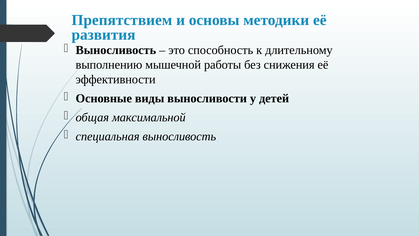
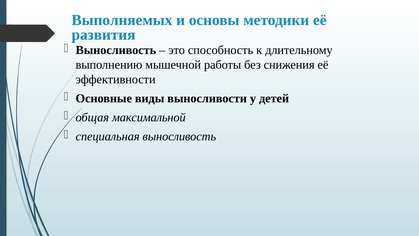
Препятствием: Препятствием -> Выполняемых
